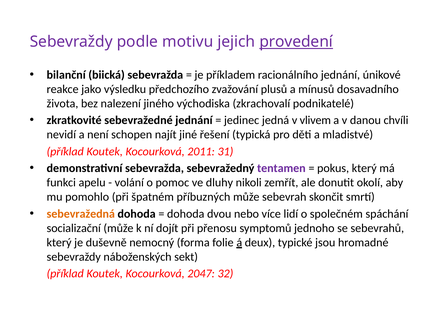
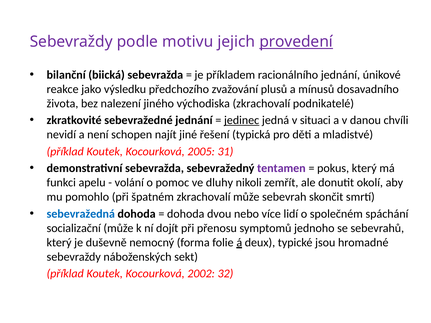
jedinec underline: none -> present
vlivem: vlivem -> situaci
2011: 2011 -> 2005
špatném příbuzných: příbuzných -> zkrachovalí
sebevražedná colour: orange -> blue
2047: 2047 -> 2002
